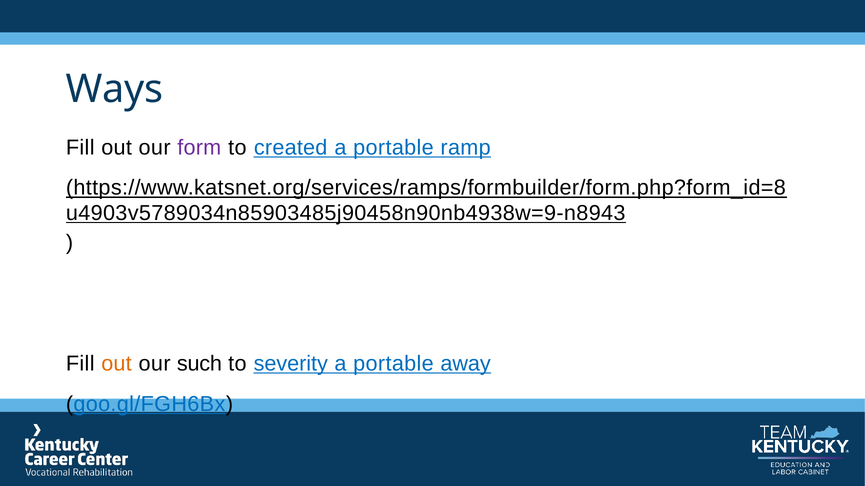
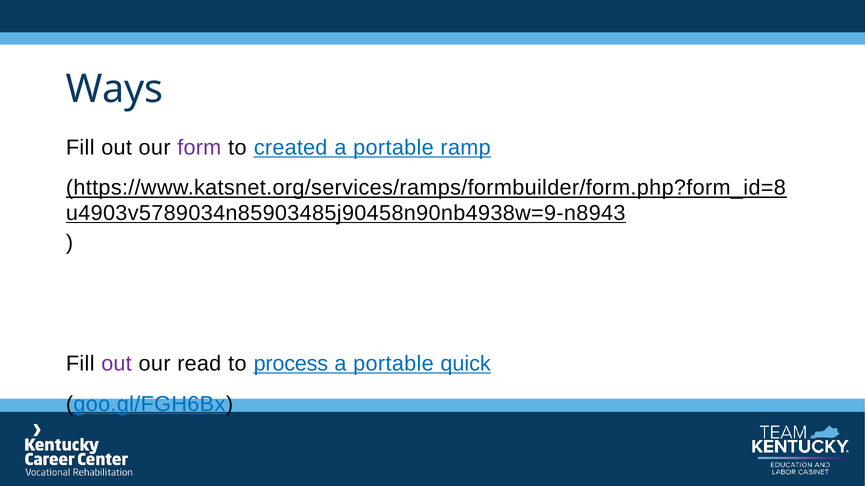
out at (116, 364) colour: orange -> purple
such: such -> read
severity: severity -> process
away: away -> quick
